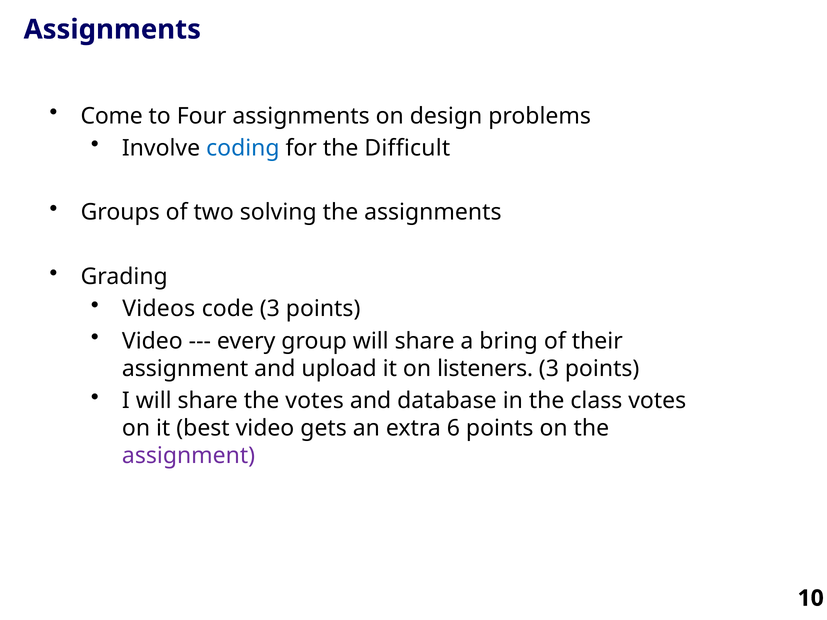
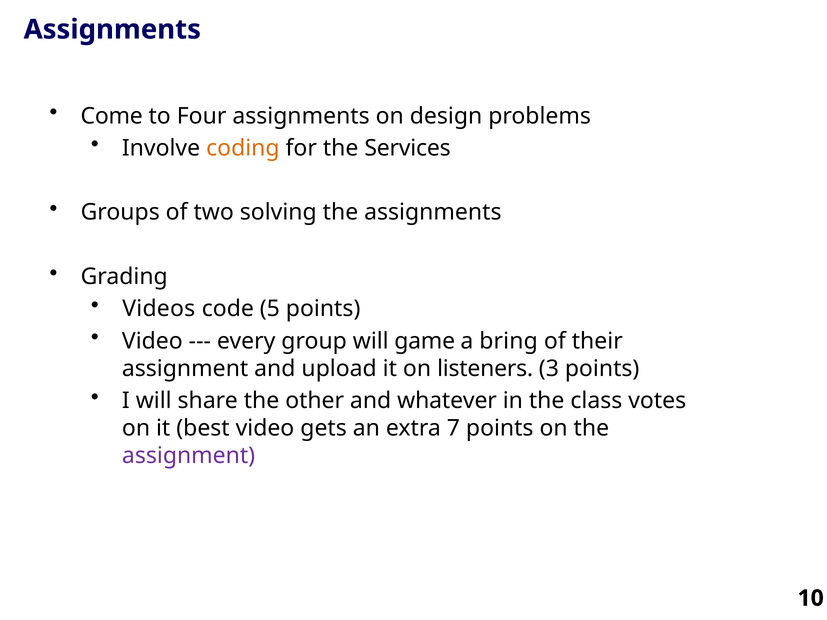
coding colour: blue -> orange
Difficult: Difficult -> Services
code 3: 3 -> 5
group will share: share -> game
the votes: votes -> other
database: database -> whatever
6: 6 -> 7
